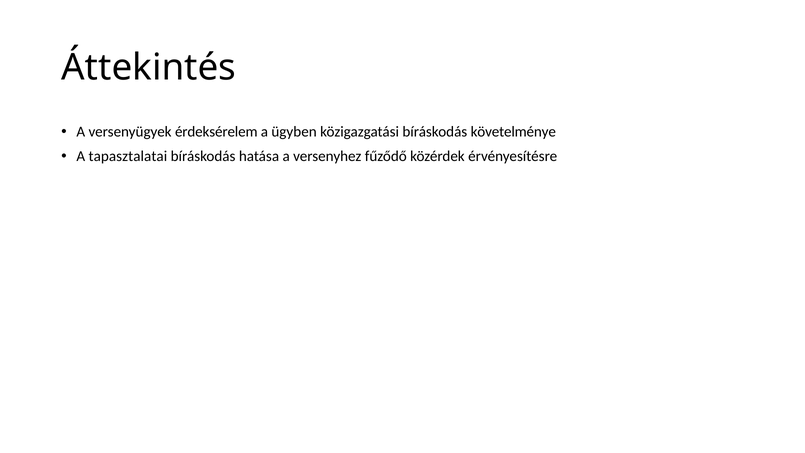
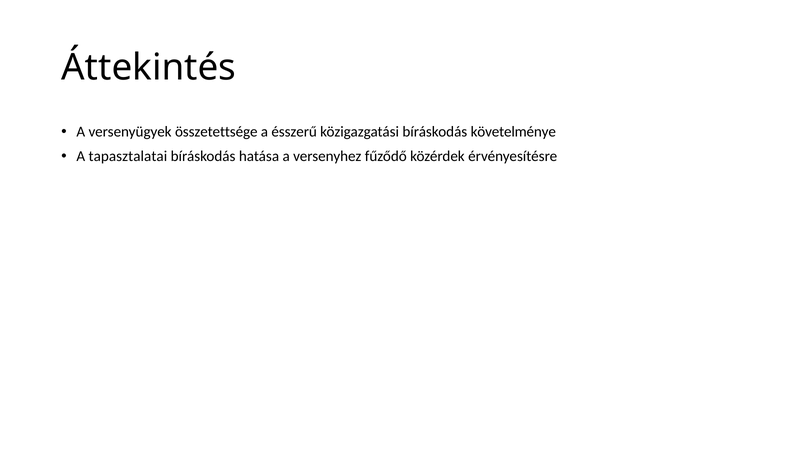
érdeksérelem: érdeksérelem -> összetettsége
ügyben: ügyben -> ésszerű
